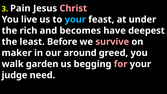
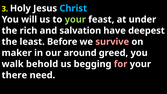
Pain: Pain -> Holy
Christ colour: pink -> light blue
live: live -> will
your at (75, 19) colour: light blue -> light green
becomes: becomes -> salvation
garden: garden -> behold
judge: judge -> there
